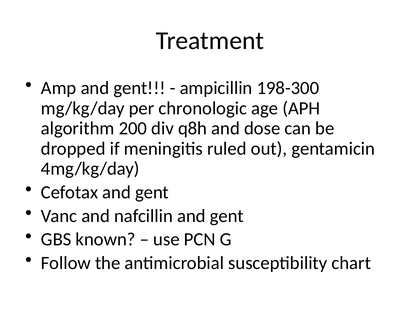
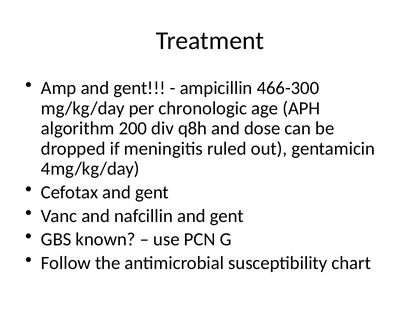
198-300: 198-300 -> 466-300
